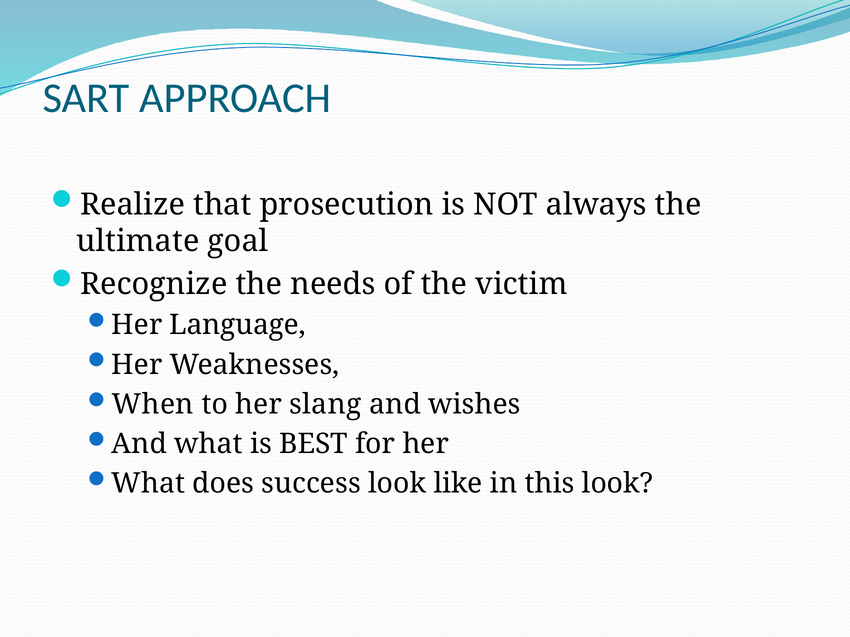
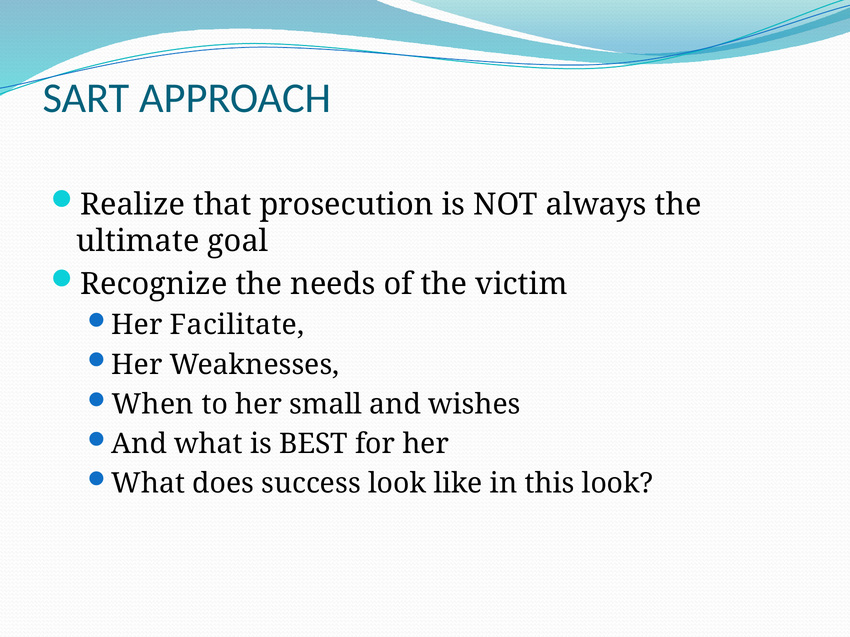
Language: Language -> Facilitate
slang: slang -> small
